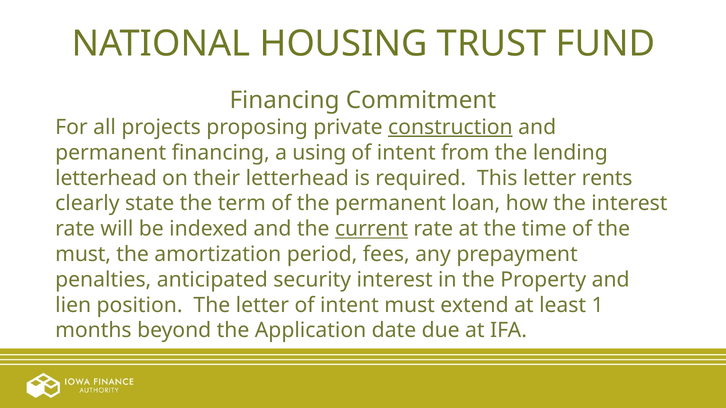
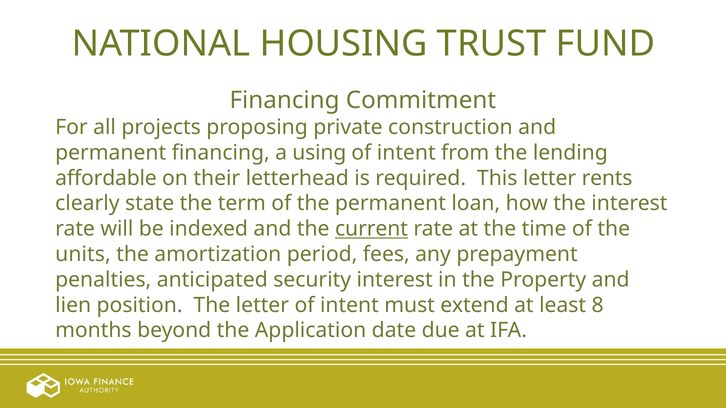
construction underline: present -> none
letterhead at (106, 178): letterhead -> affordable
must at (83, 254): must -> units
1: 1 -> 8
